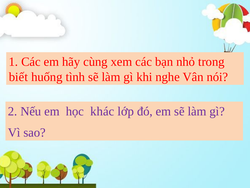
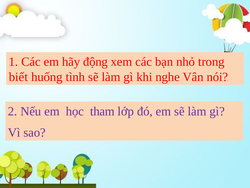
cùng: cùng -> động
khác: khác -> tham
